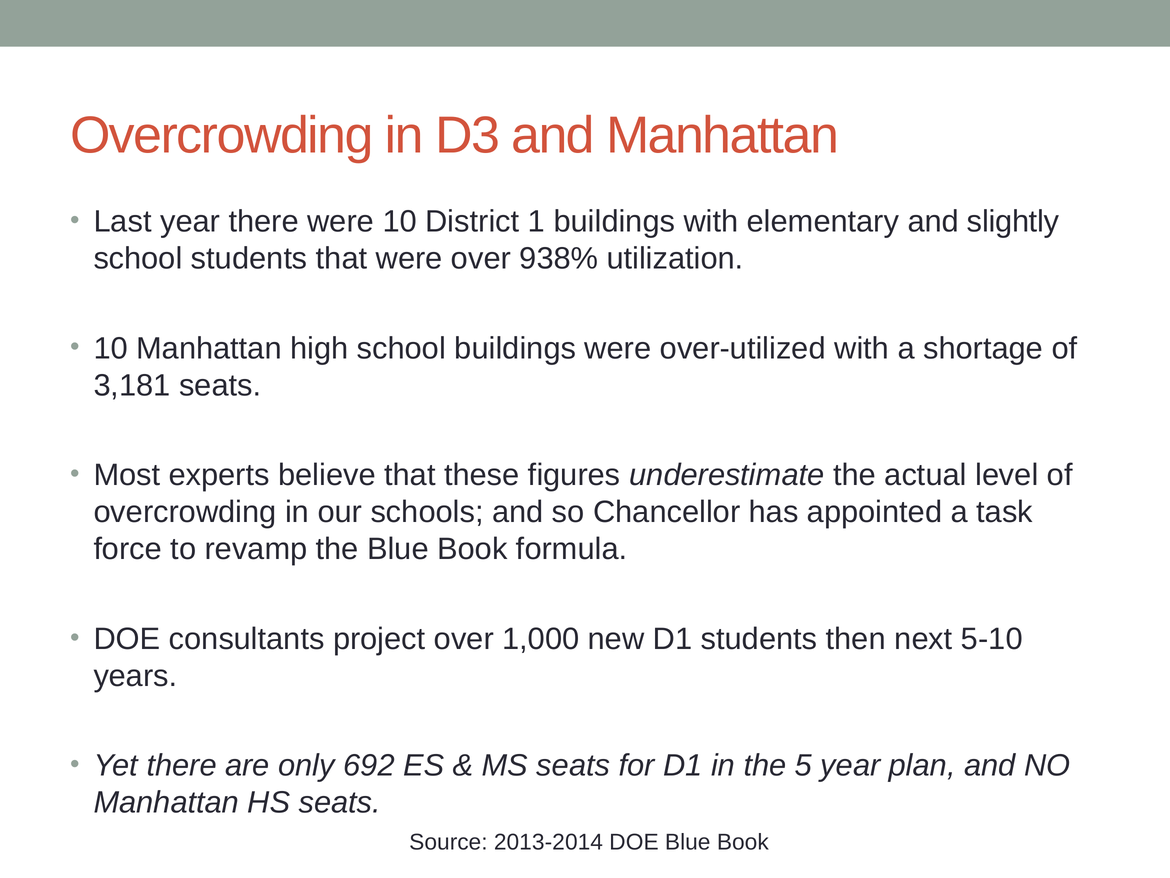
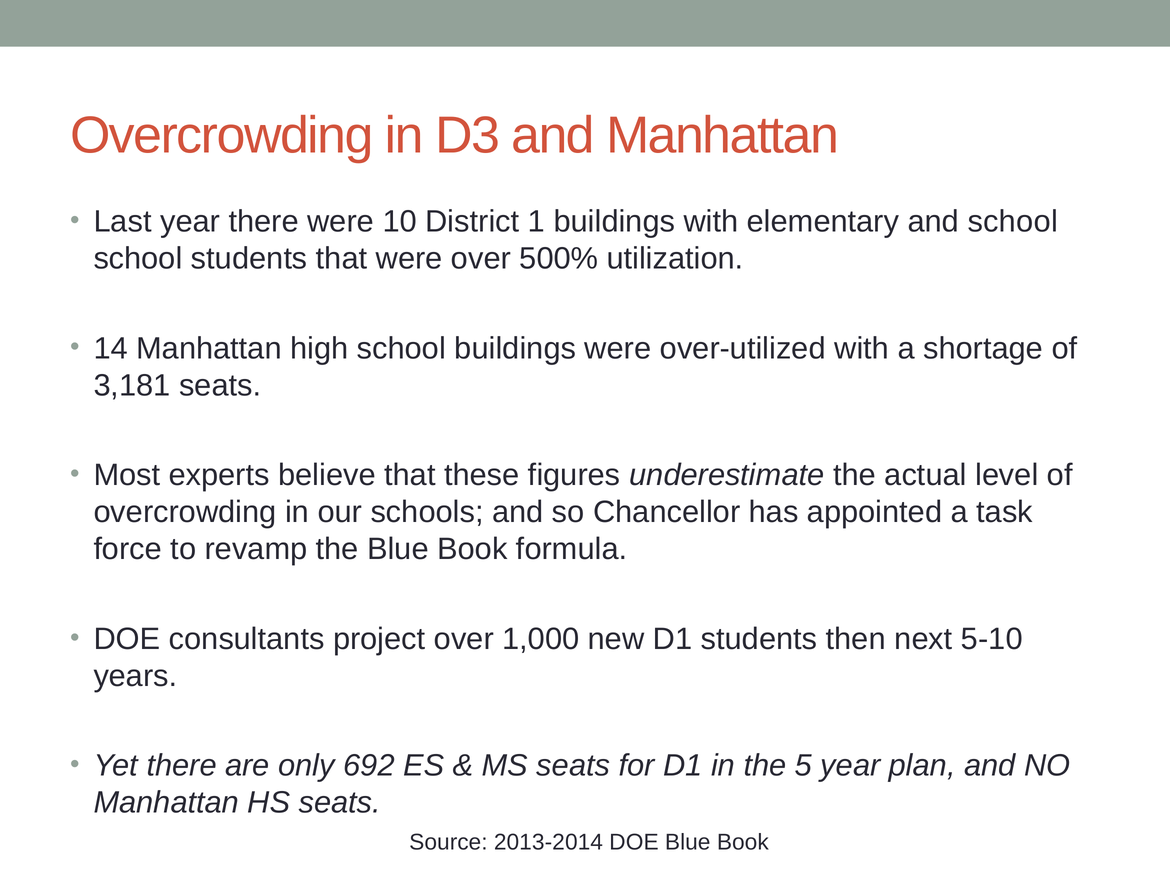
and slightly: slightly -> school
938%: 938% -> 500%
10 at (111, 348): 10 -> 14
